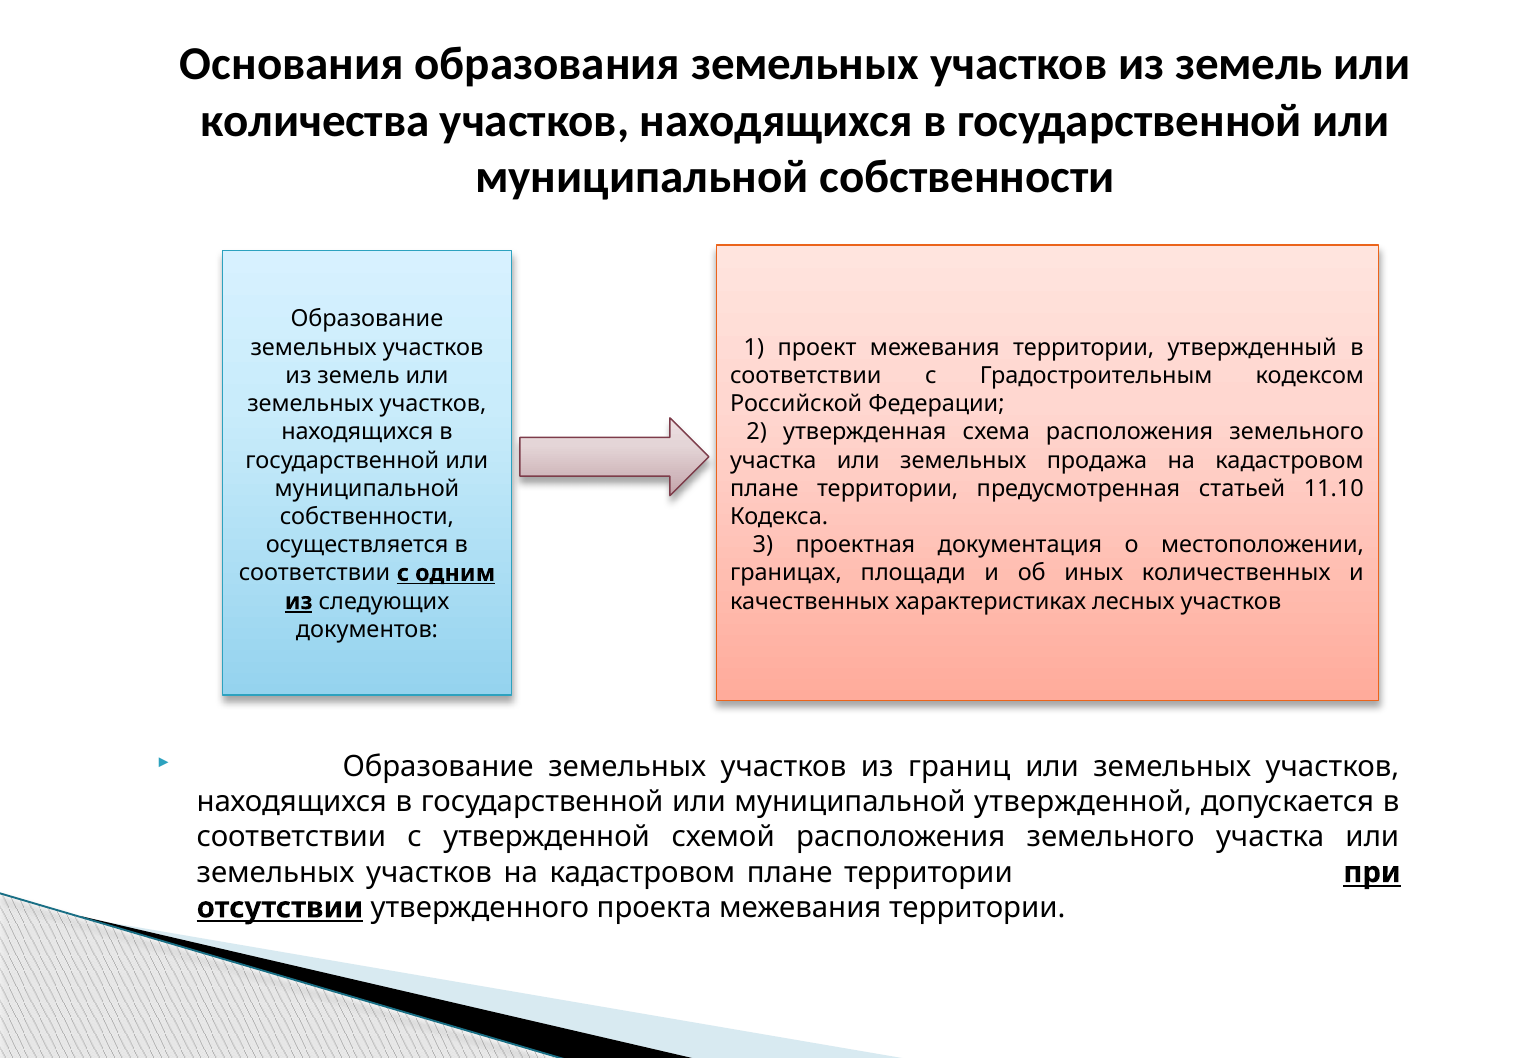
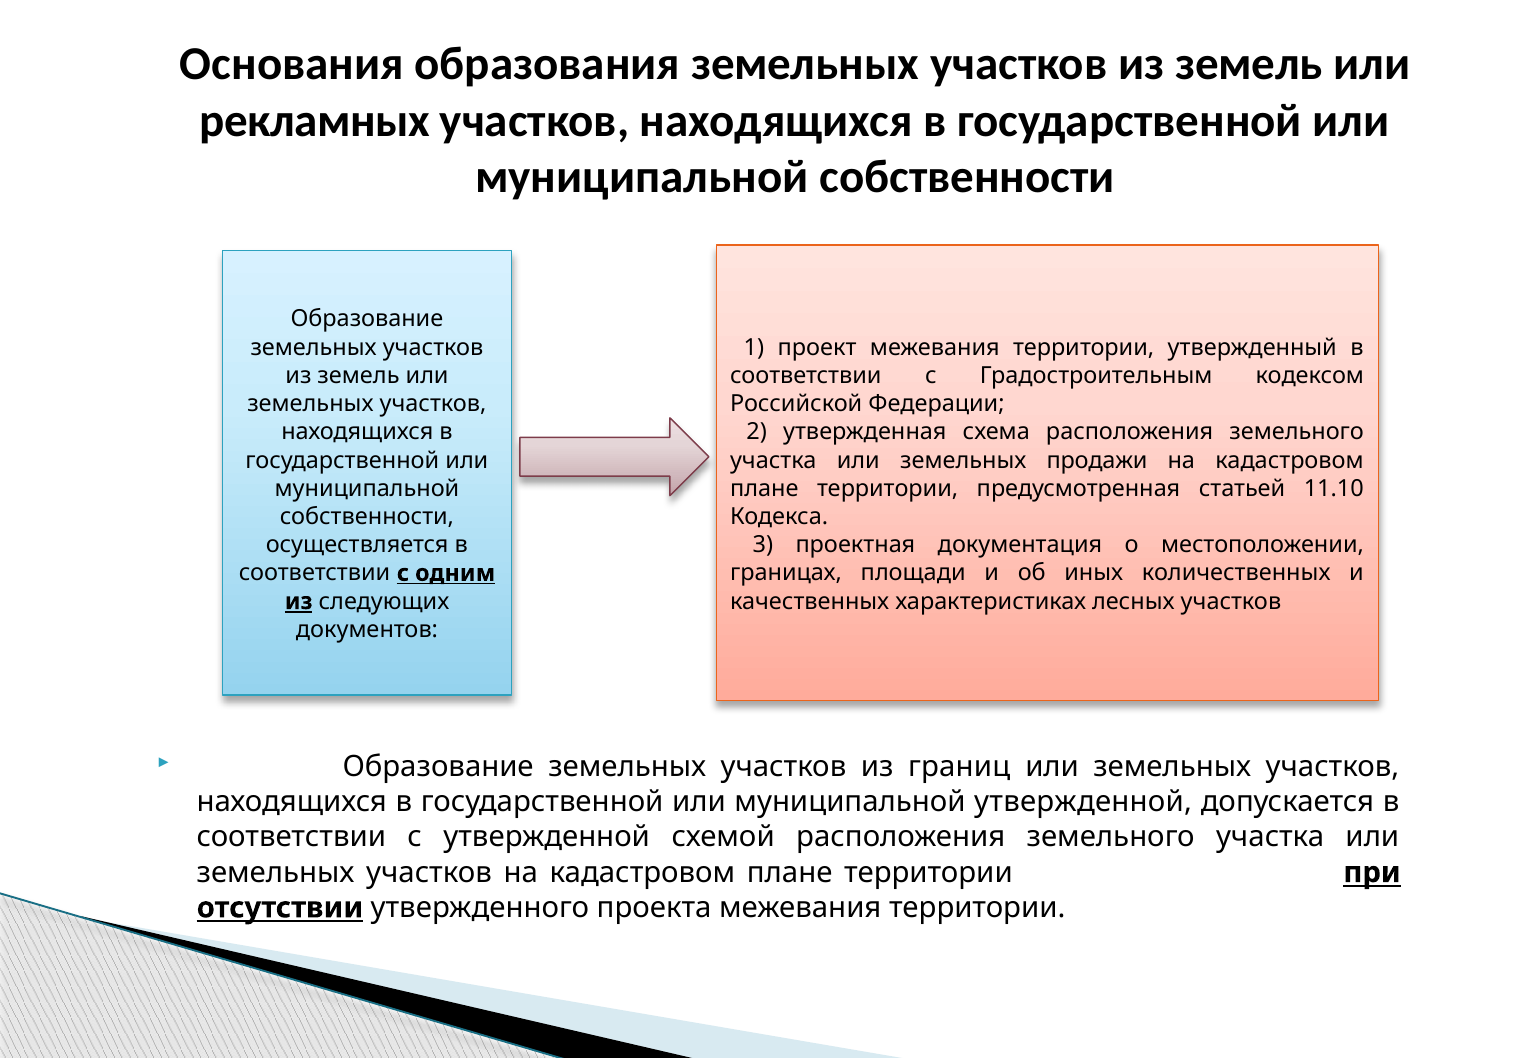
количества: количества -> рекламных
продажа: продажа -> продажи
